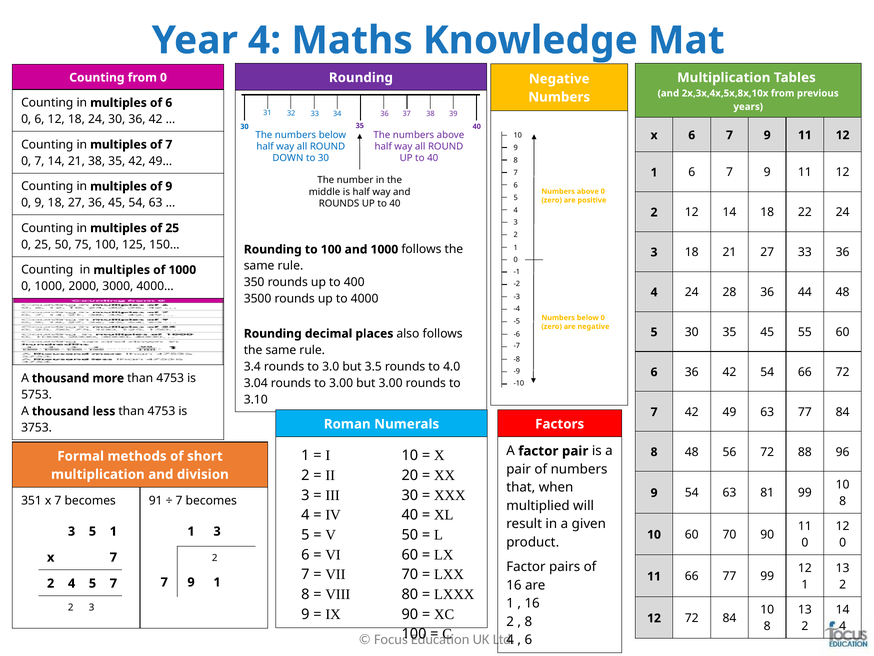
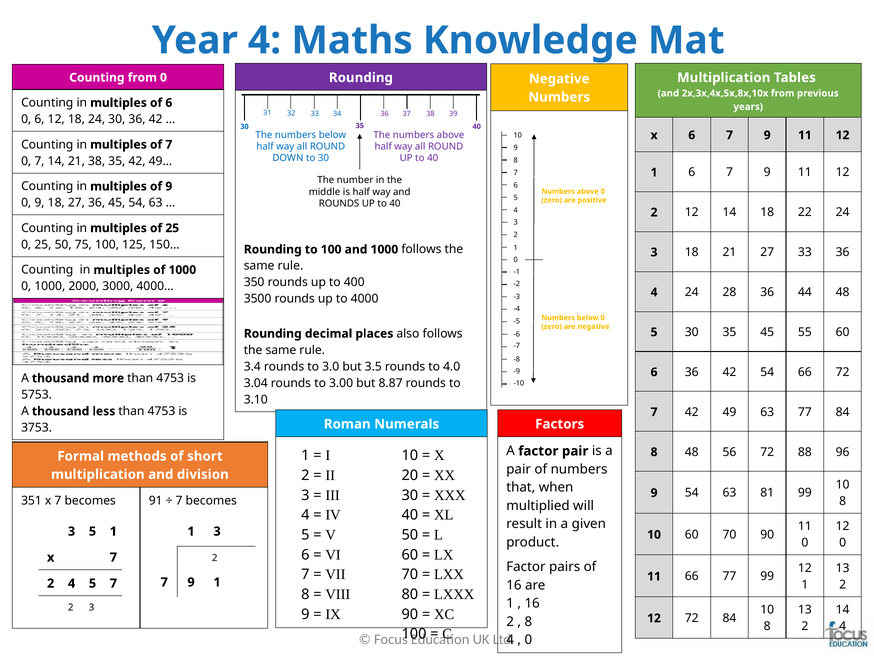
but 3.00: 3.00 -> 8.87
6 at (528, 639): 6 -> 0
